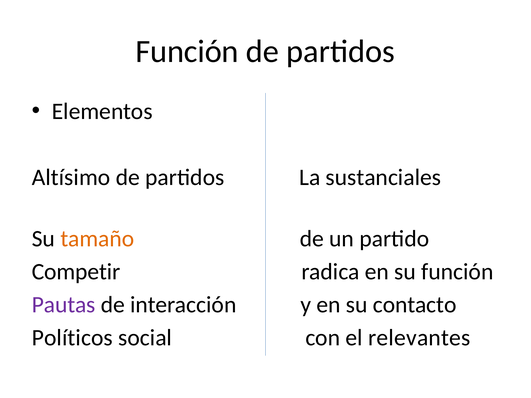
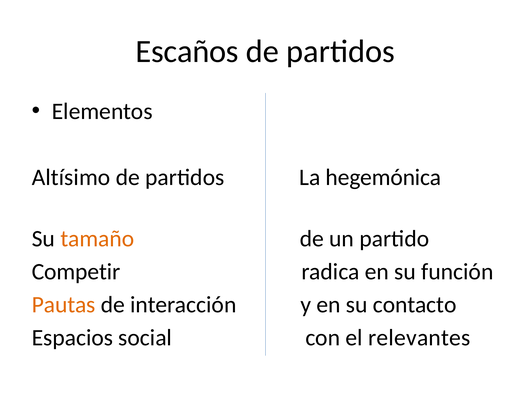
Función at (187, 51): Función -> Escaños
sustanciales: sustanciales -> hegemónica
Pautas colour: purple -> orange
Políticos: Políticos -> Espacios
